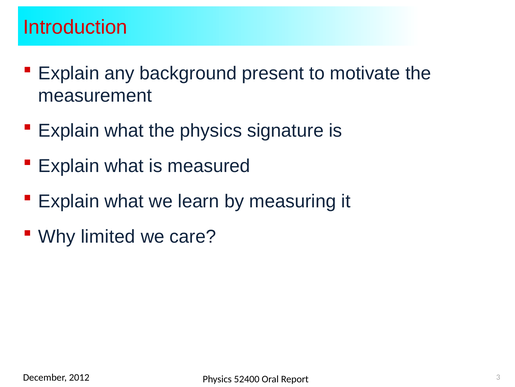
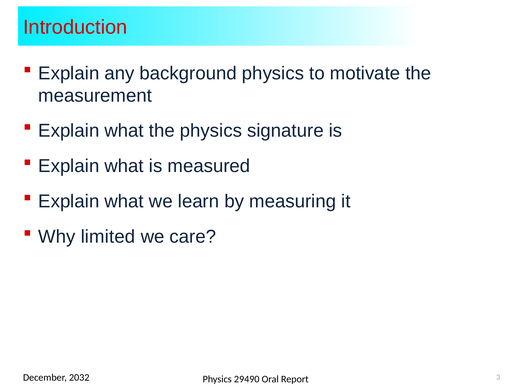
background present: present -> physics
2012: 2012 -> 2032
52400: 52400 -> 29490
